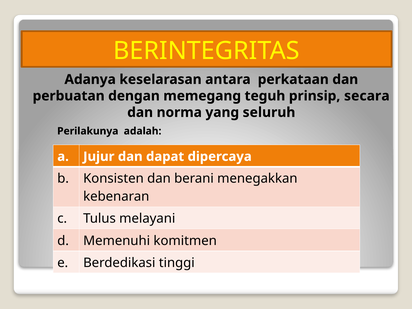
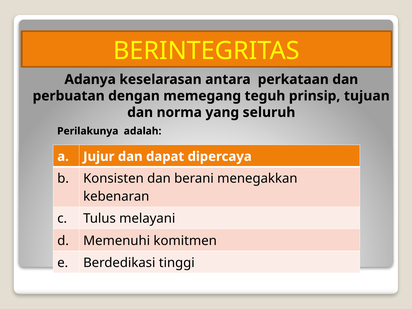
secara: secara -> tujuan
